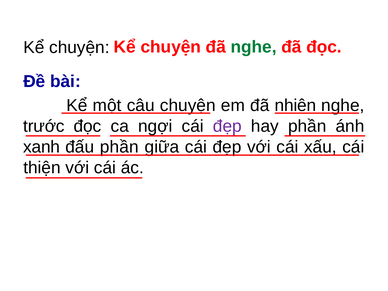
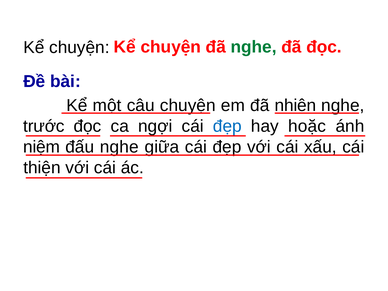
đẹp at (227, 126) colour: purple -> blue
hay phần: phần -> hoặc
xanh: xanh -> niệm
đấu phần: phần -> nghe
